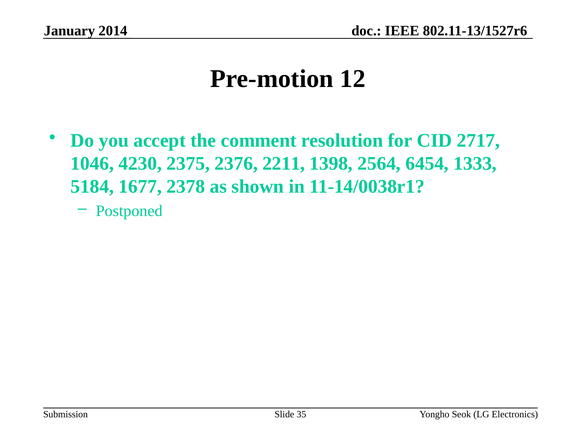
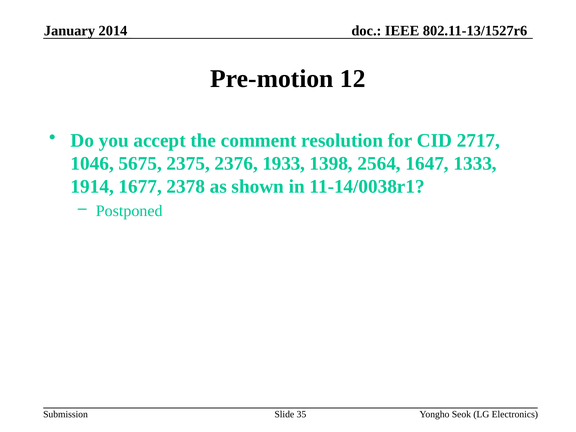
4230: 4230 -> 5675
2211: 2211 -> 1933
6454: 6454 -> 1647
5184: 5184 -> 1914
